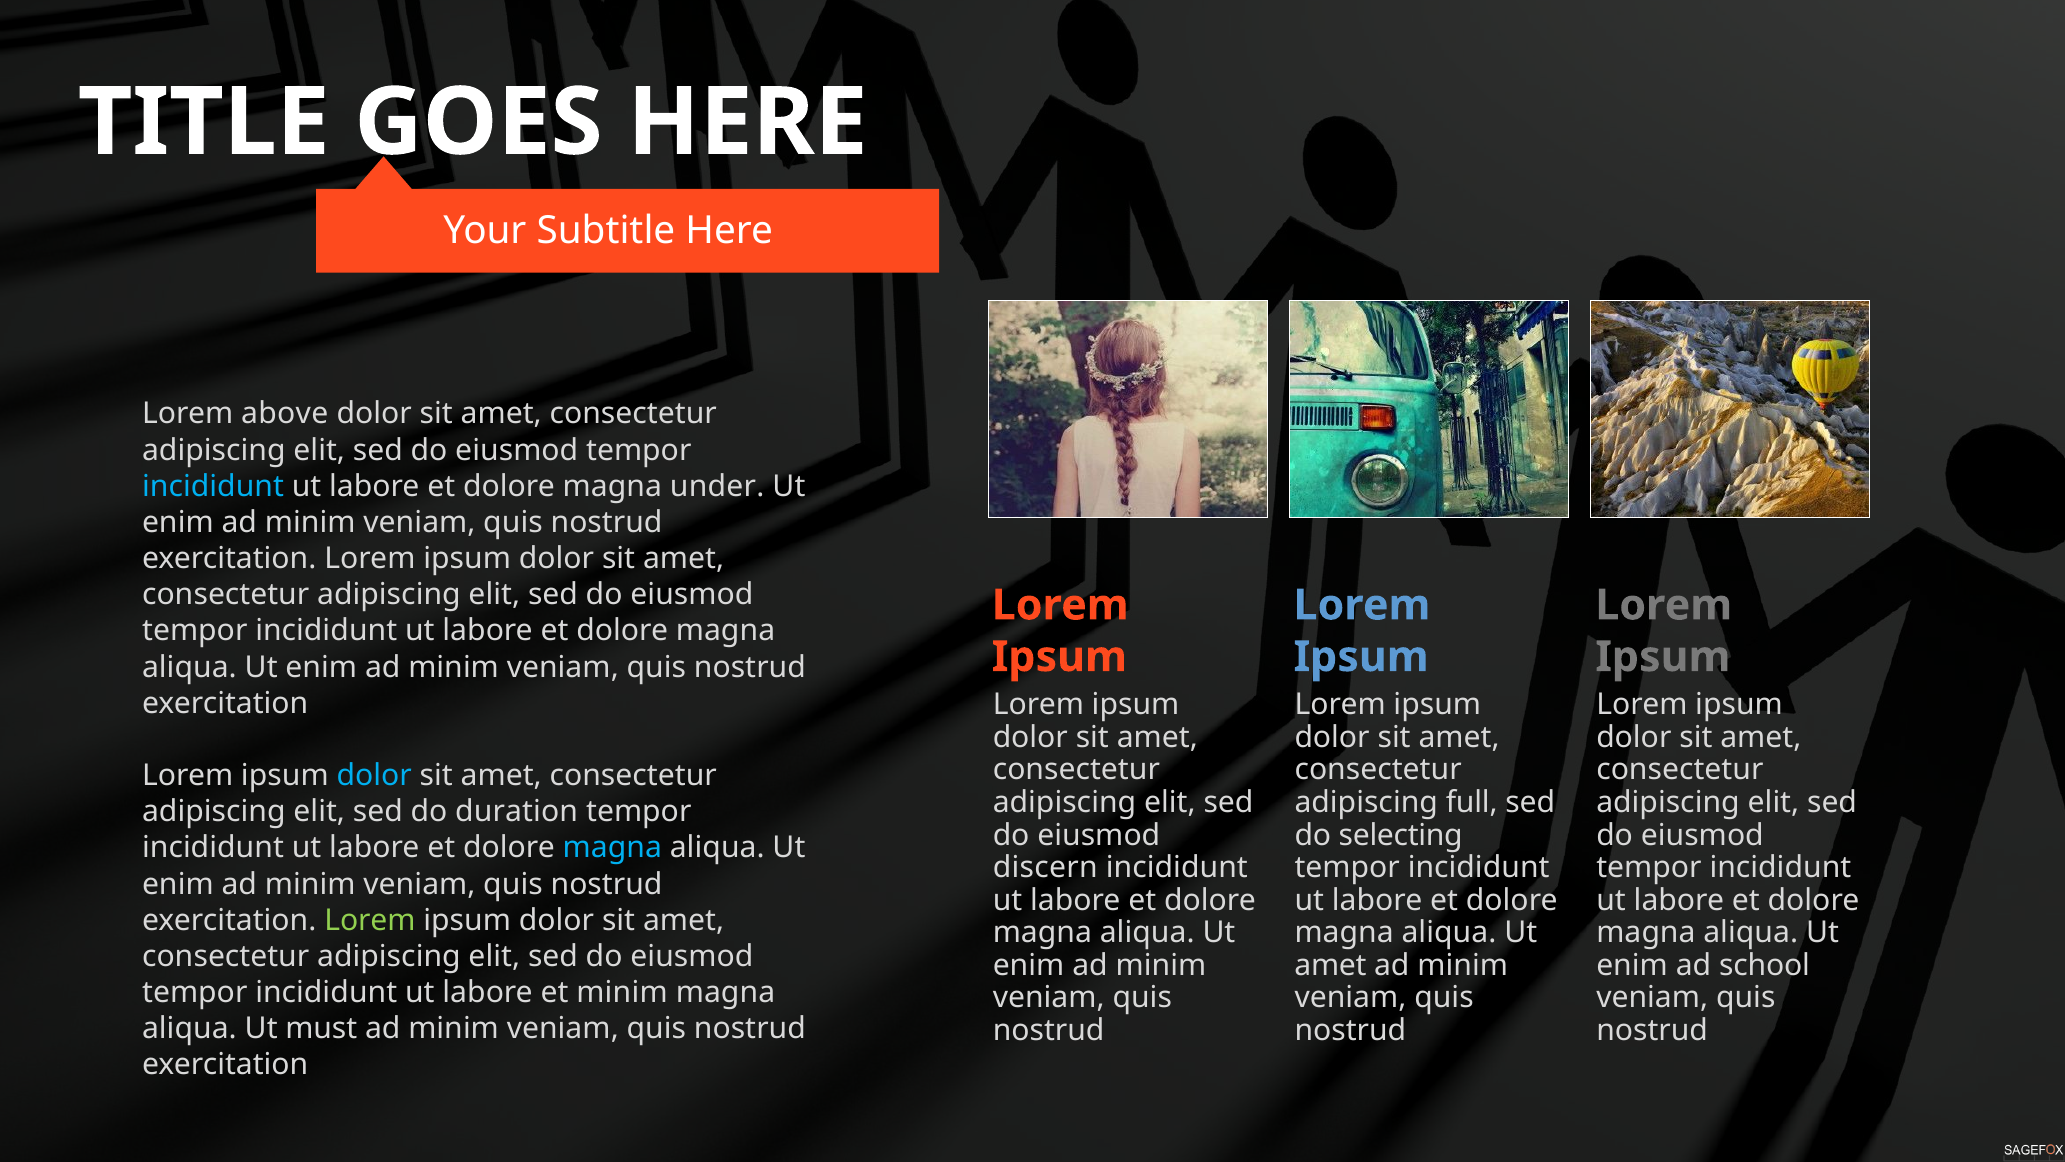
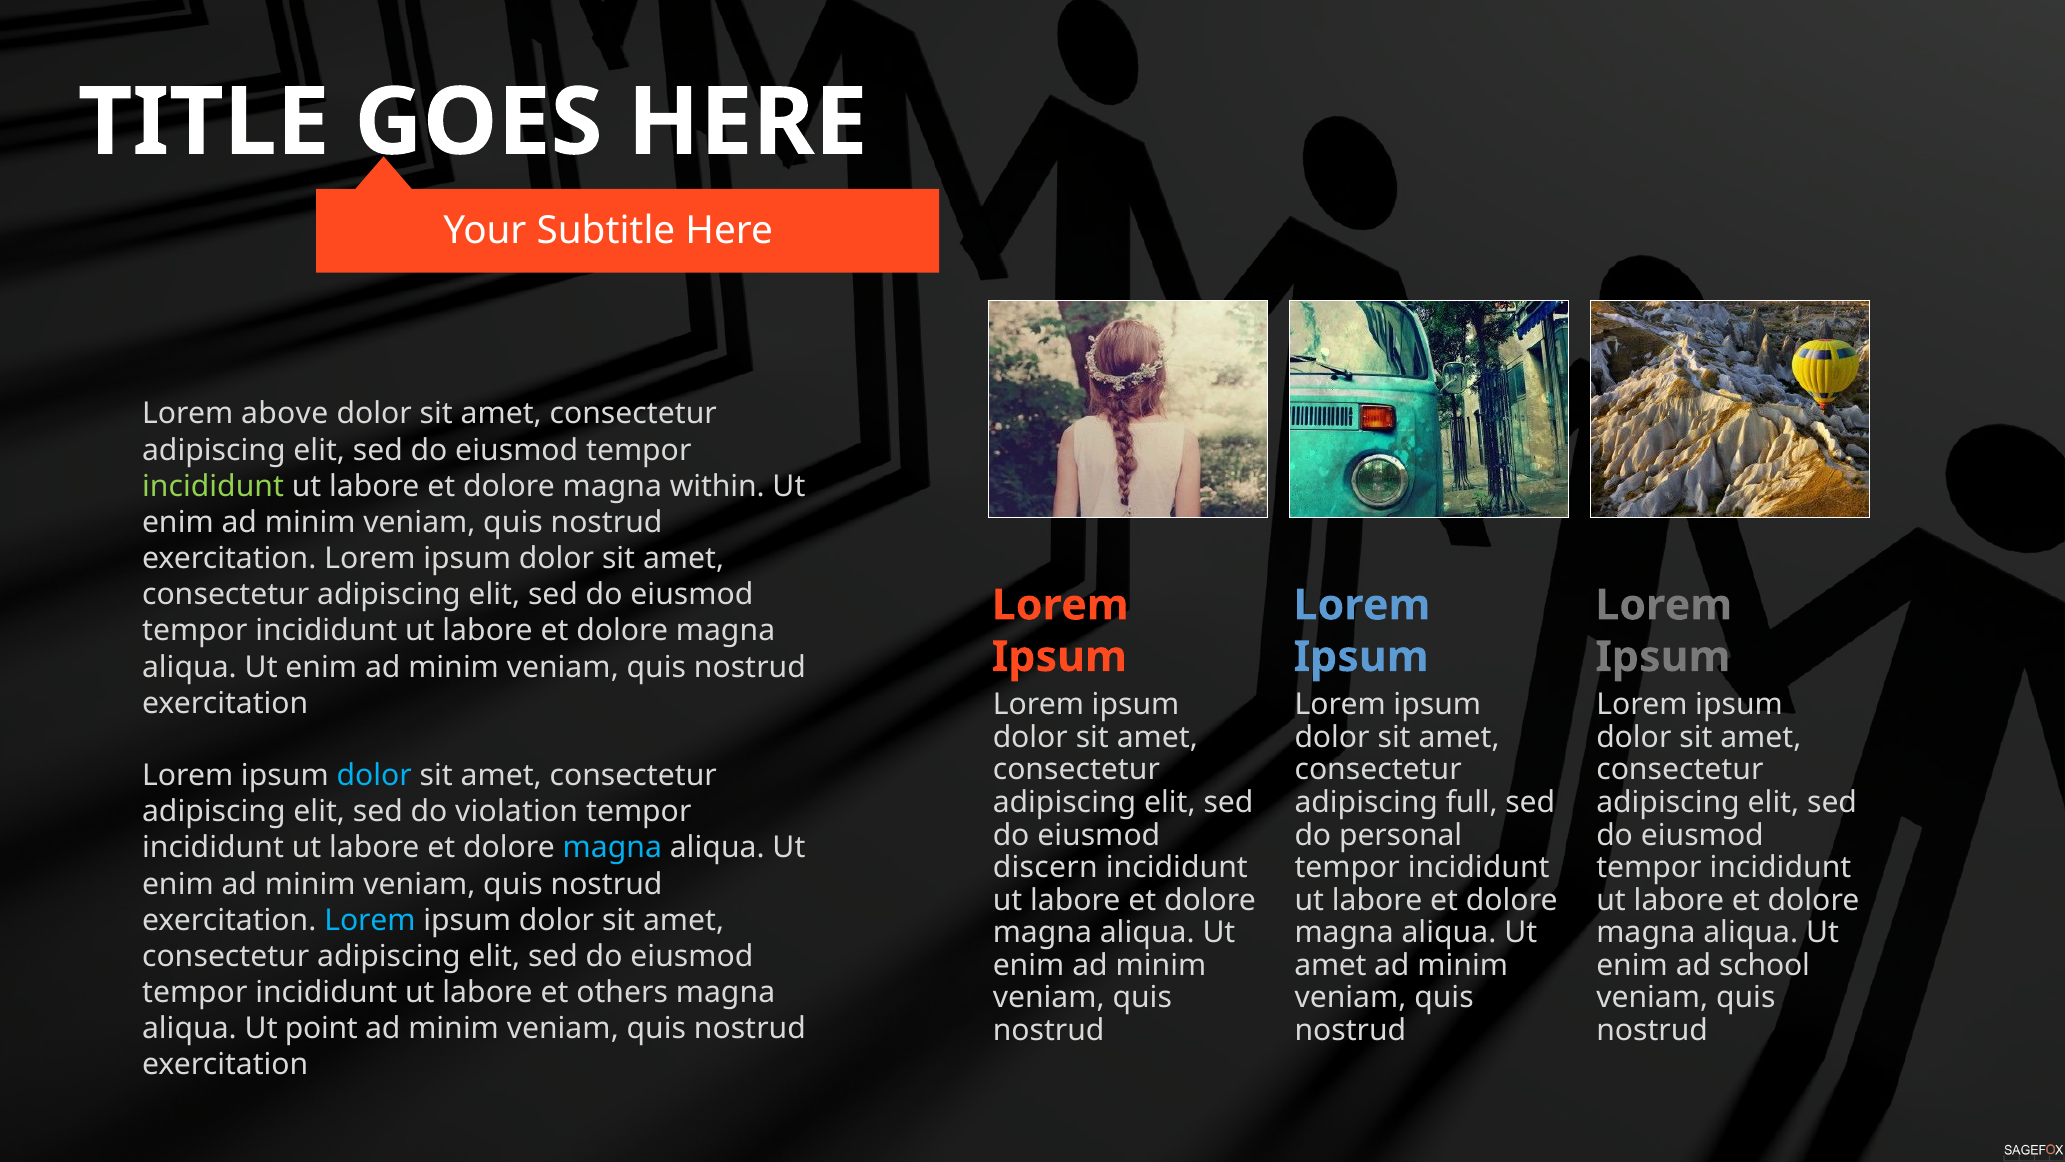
incididunt at (213, 486) colour: light blue -> light green
under: under -> within
duration: duration -> violation
selecting: selecting -> personal
Lorem at (370, 920) colour: light green -> light blue
et minim: minim -> others
must: must -> point
